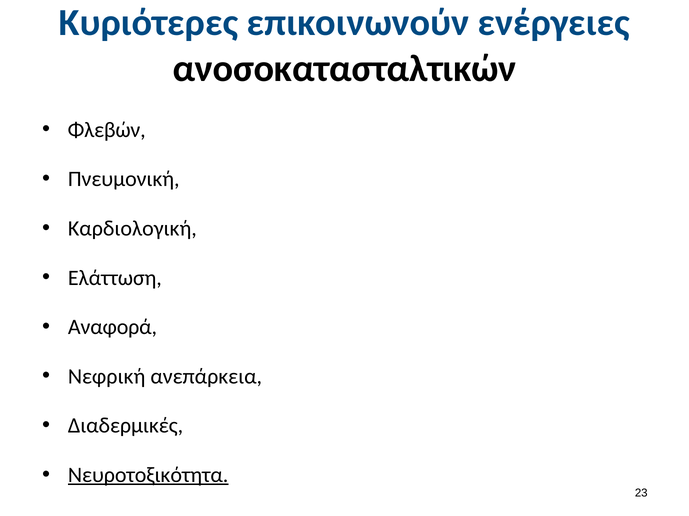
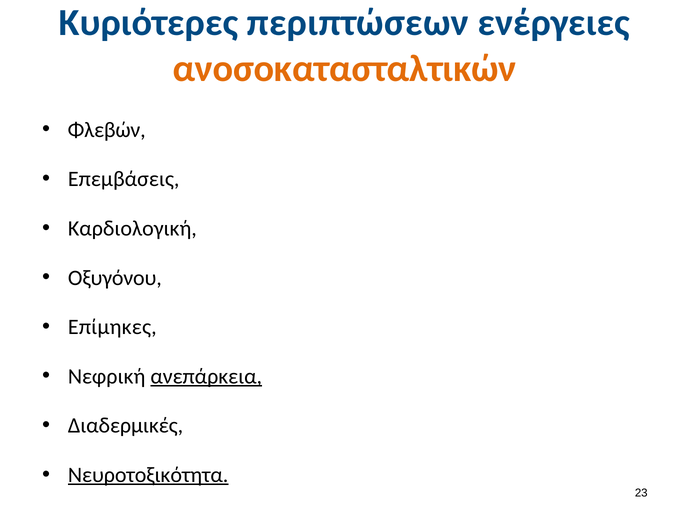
επικοινωνούν: επικοινωνούν -> περιπτώσεων
ανοσοκατασταλτικών colour: black -> orange
Πνευμονική: Πνευμονική -> Επεμβάσεις
Ελάττωση: Ελάττωση -> Οξυγόνου
Αναφορά: Αναφορά -> Επίμηκες
ανεπάρκεια underline: none -> present
